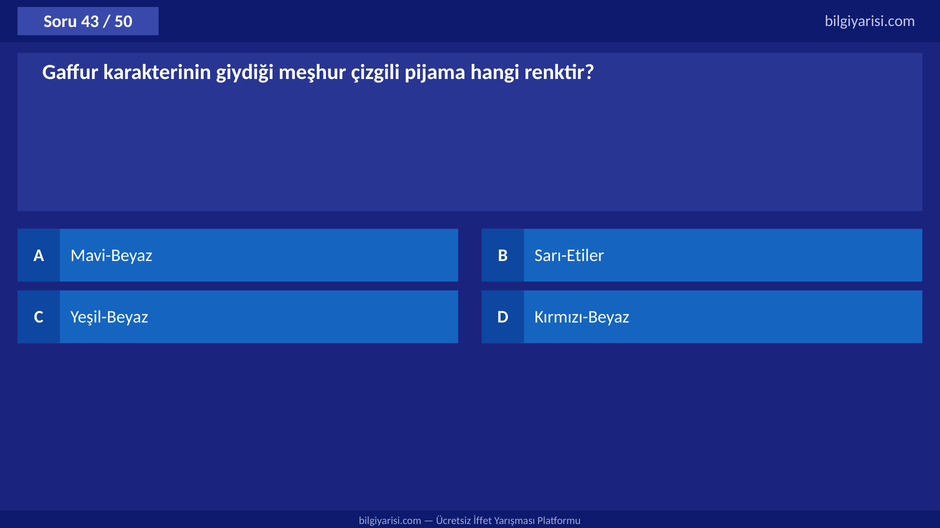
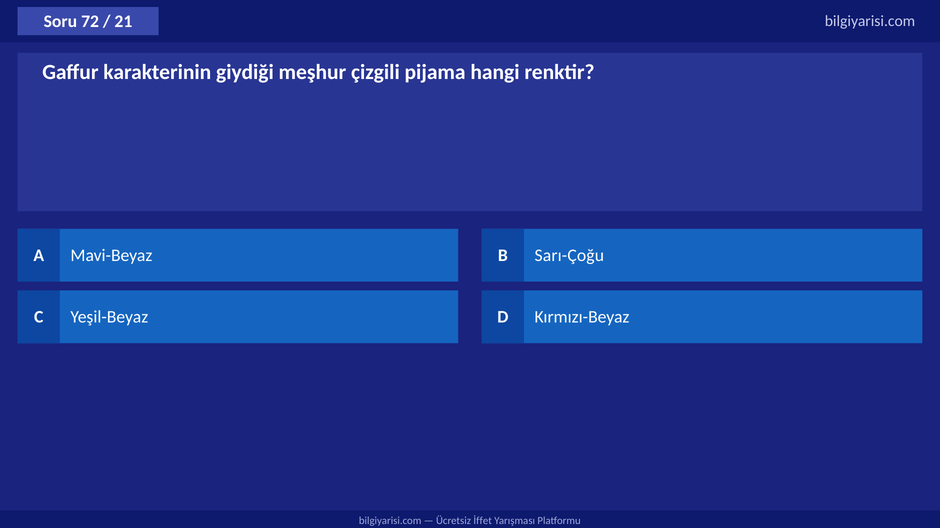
43: 43 -> 72
50: 50 -> 21
Sarı-Etiler: Sarı-Etiler -> Sarı-Çoğu
